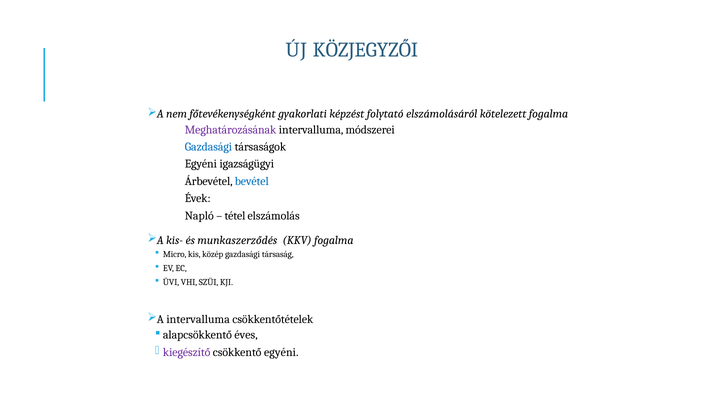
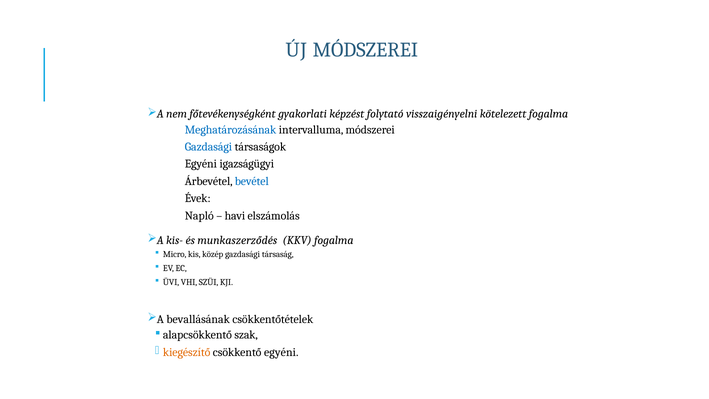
ÚJ KÖZJEGYZŐI: KÖZJEGYZŐI -> MÓDSZEREI
elszámolásáról: elszámolásáról -> visszaigényelni
Meghatározásának colour: purple -> blue
tétel: tétel -> havi
intervalluma at (198, 319): intervalluma -> bevallásának
éves: éves -> szak
kiegészítő colour: purple -> orange
